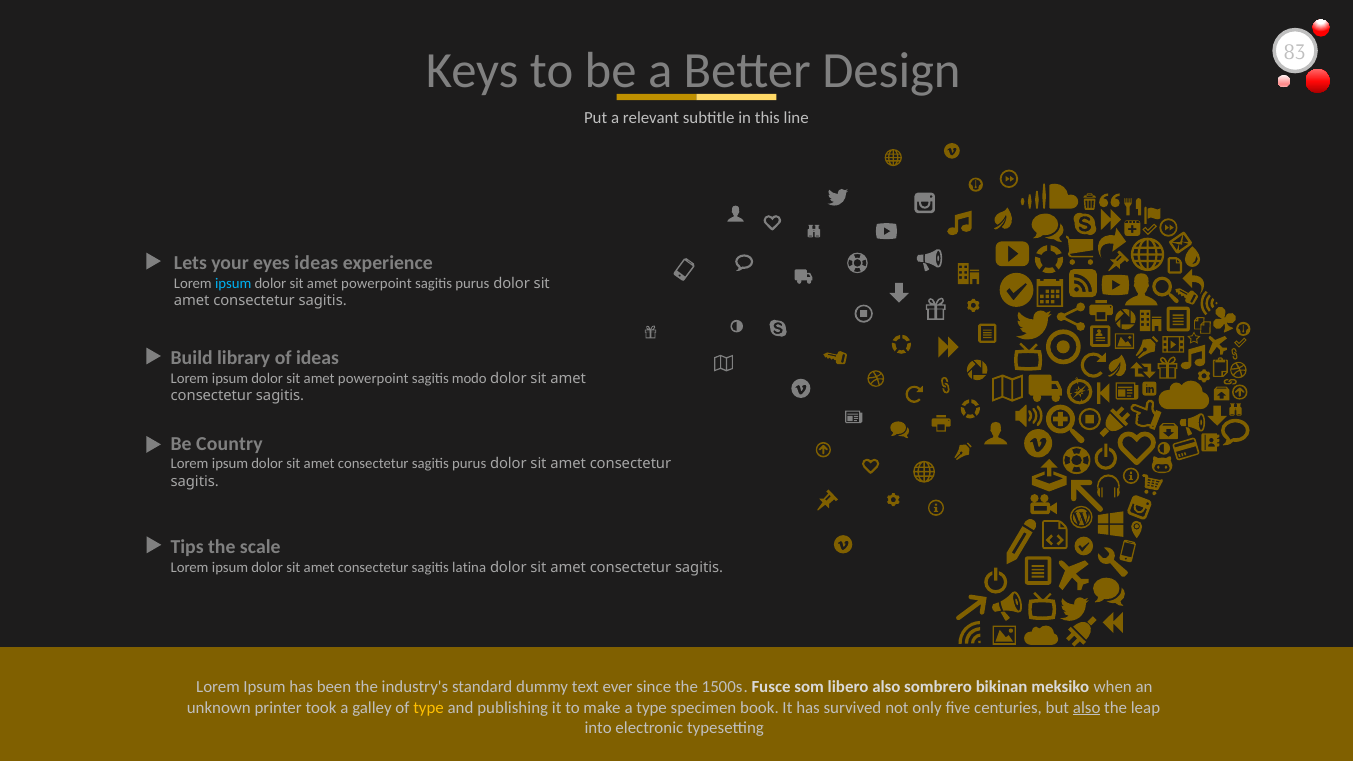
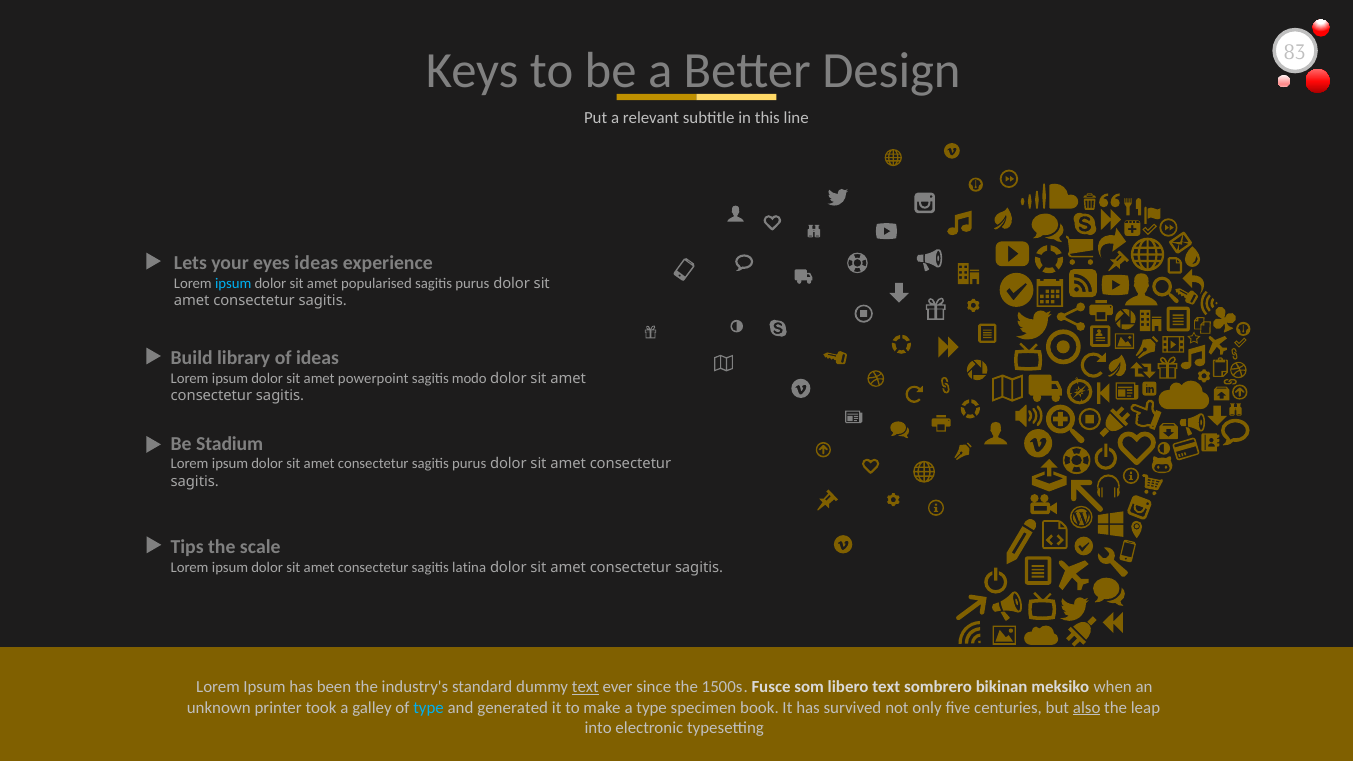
powerpoint at (376, 283): powerpoint -> popularised
Country: Country -> Stadium
text at (585, 687) underline: none -> present
libero also: also -> text
type at (429, 708) colour: yellow -> light blue
publishing: publishing -> generated
